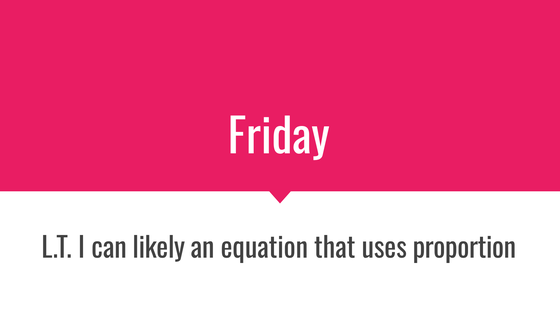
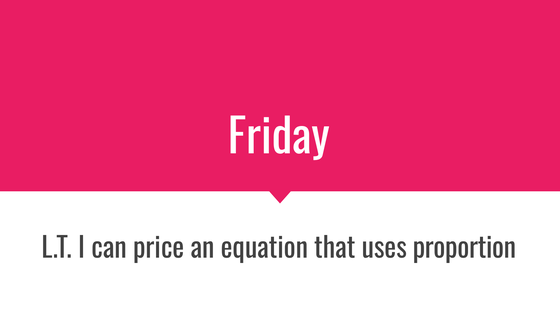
likely: likely -> price
